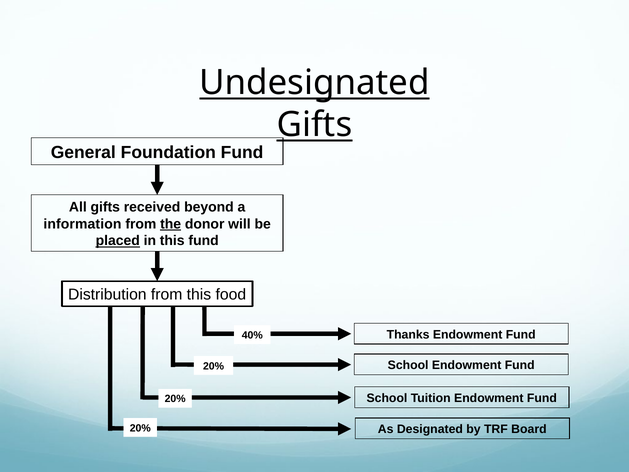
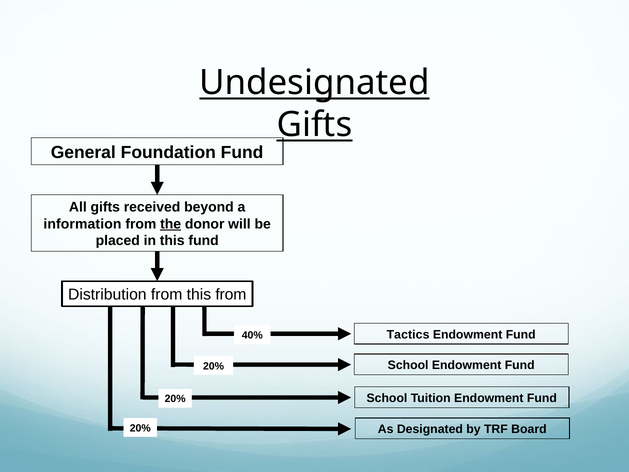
placed underline: present -> none
this food: food -> from
Thanks: Thanks -> Tactics
